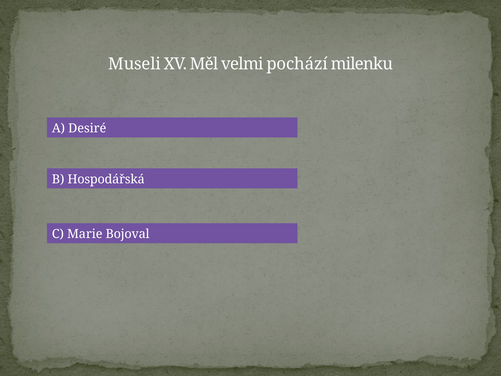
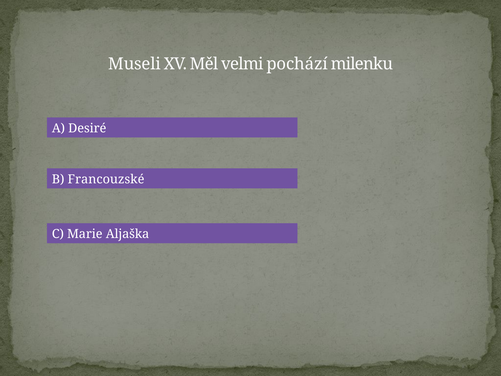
Hospodářská: Hospodářská -> Francouzské
Bojoval: Bojoval -> Aljaška
